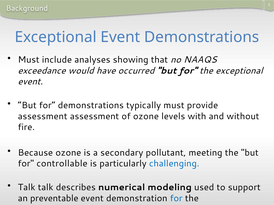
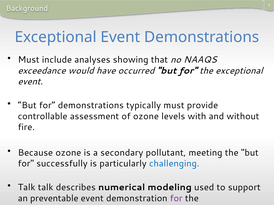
assessment at (43, 116): assessment -> controllable
controllable: controllable -> successfully
for at (176, 199) colour: blue -> purple
